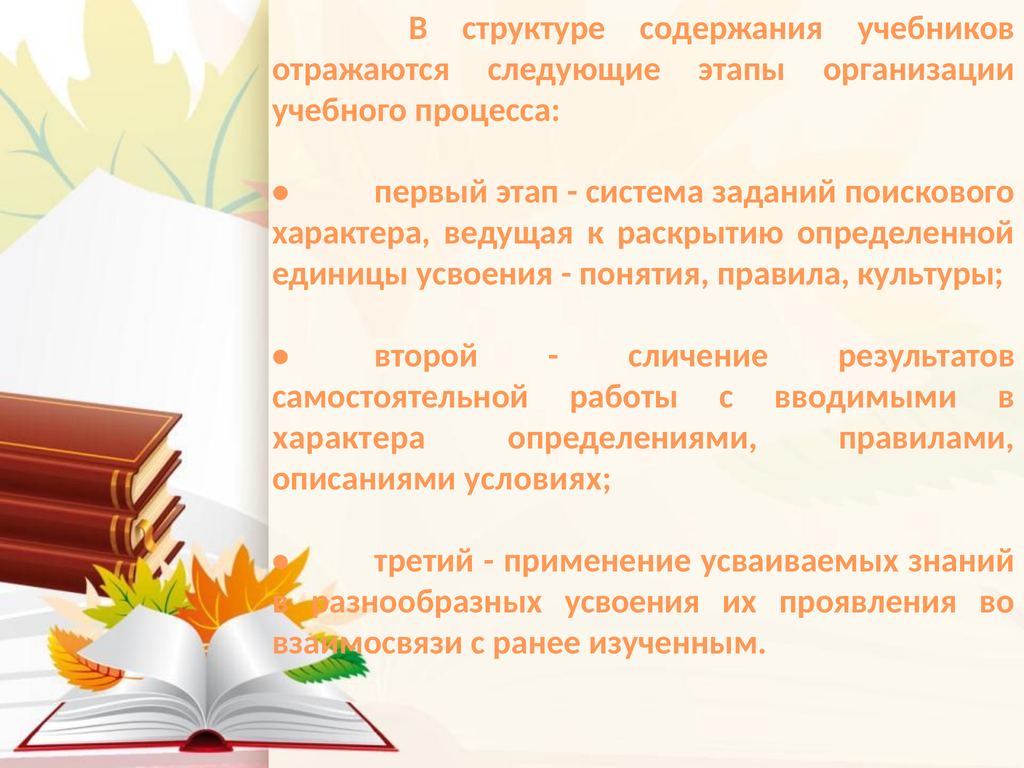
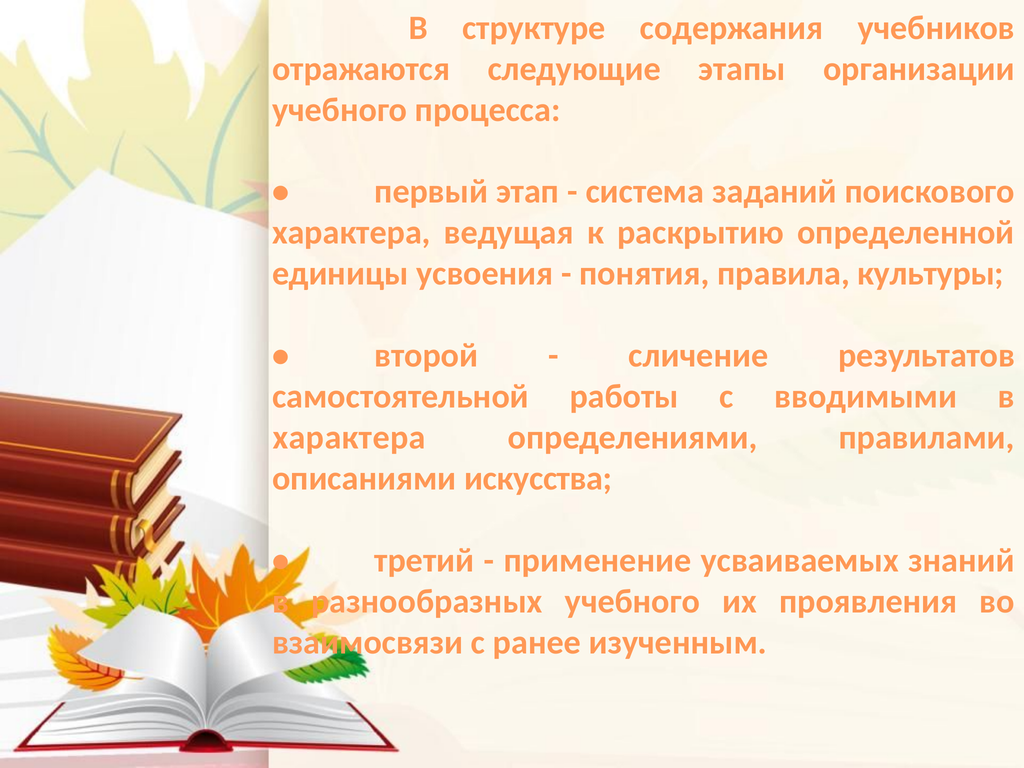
условиях: условиях -> искусства
разнообразных усвоения: усвоения -> учебного
